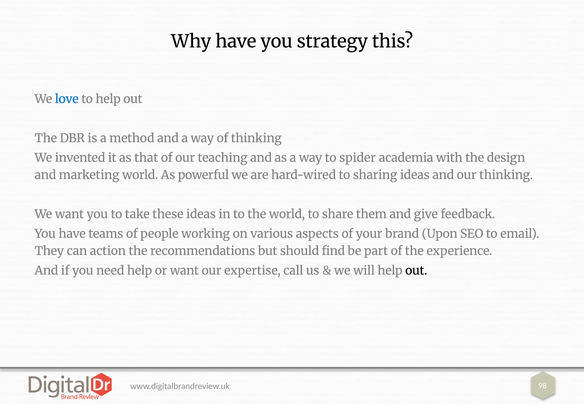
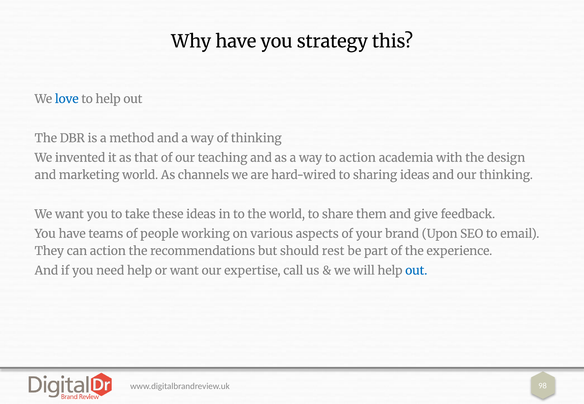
to spider: spider -> action
powerful: powerful -> channels
find: find -> rest
out at (416, 271) colour: black -> blue
